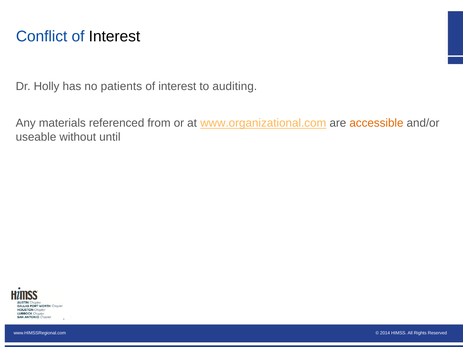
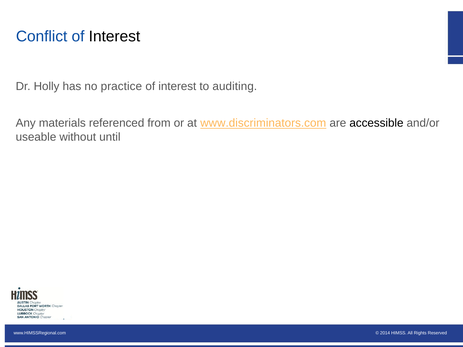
patients: patients -> practice
www.organizational.com: www.organizational.com -> www.discriminators.com
accessible colour: orange -> black
